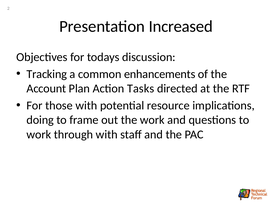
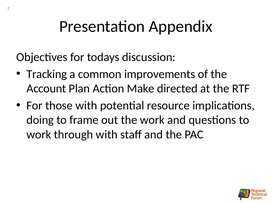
Increased: Increased -> Appendix
enhancements: enhancements -> improvements
Tasks: Tasks -> Make
